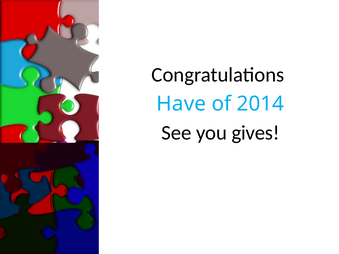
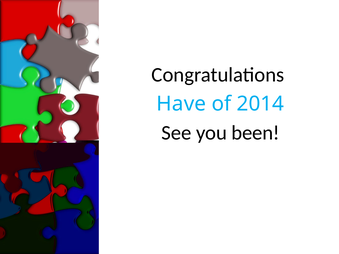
gives: gives -> been
